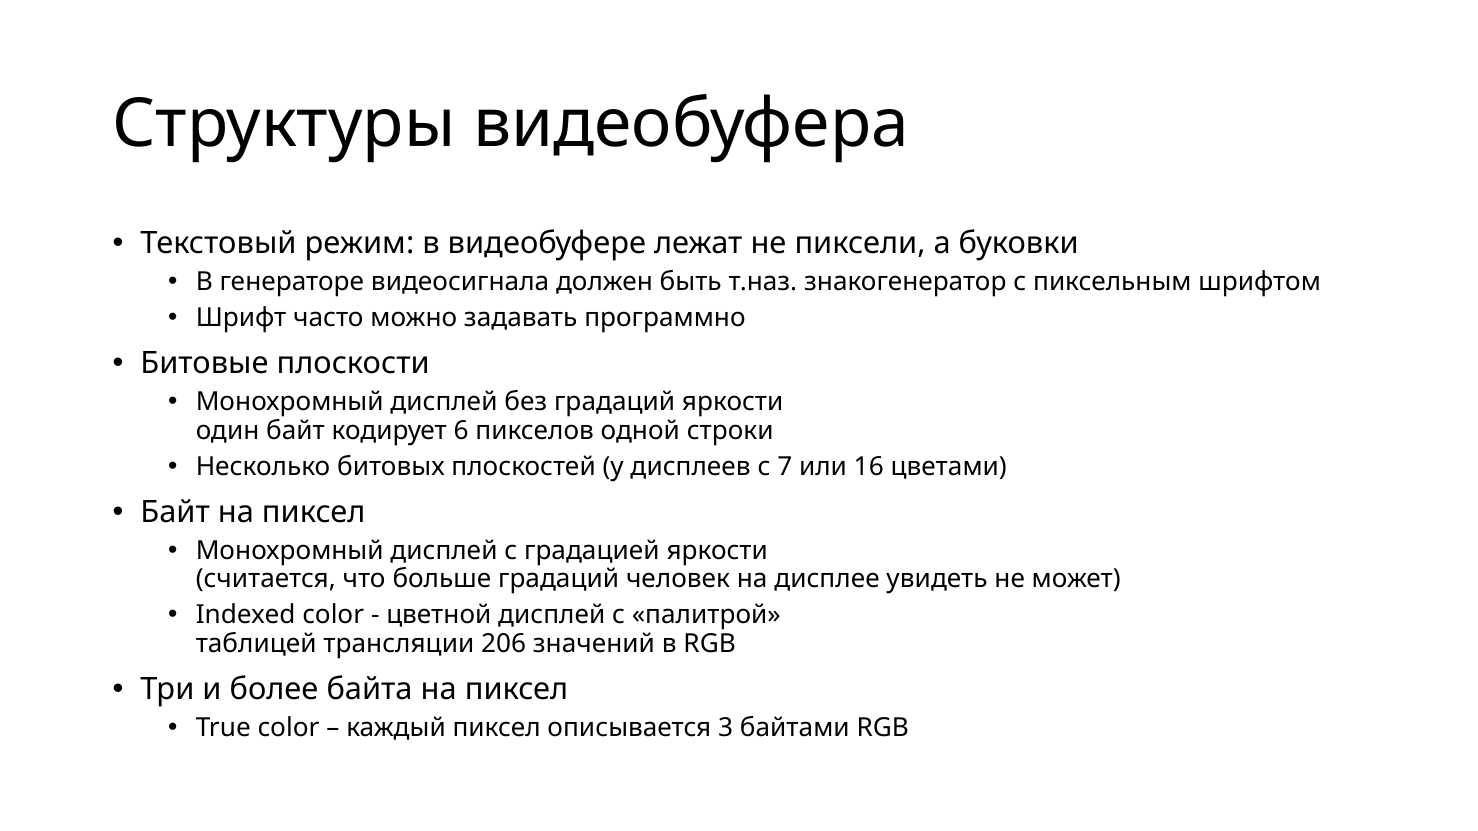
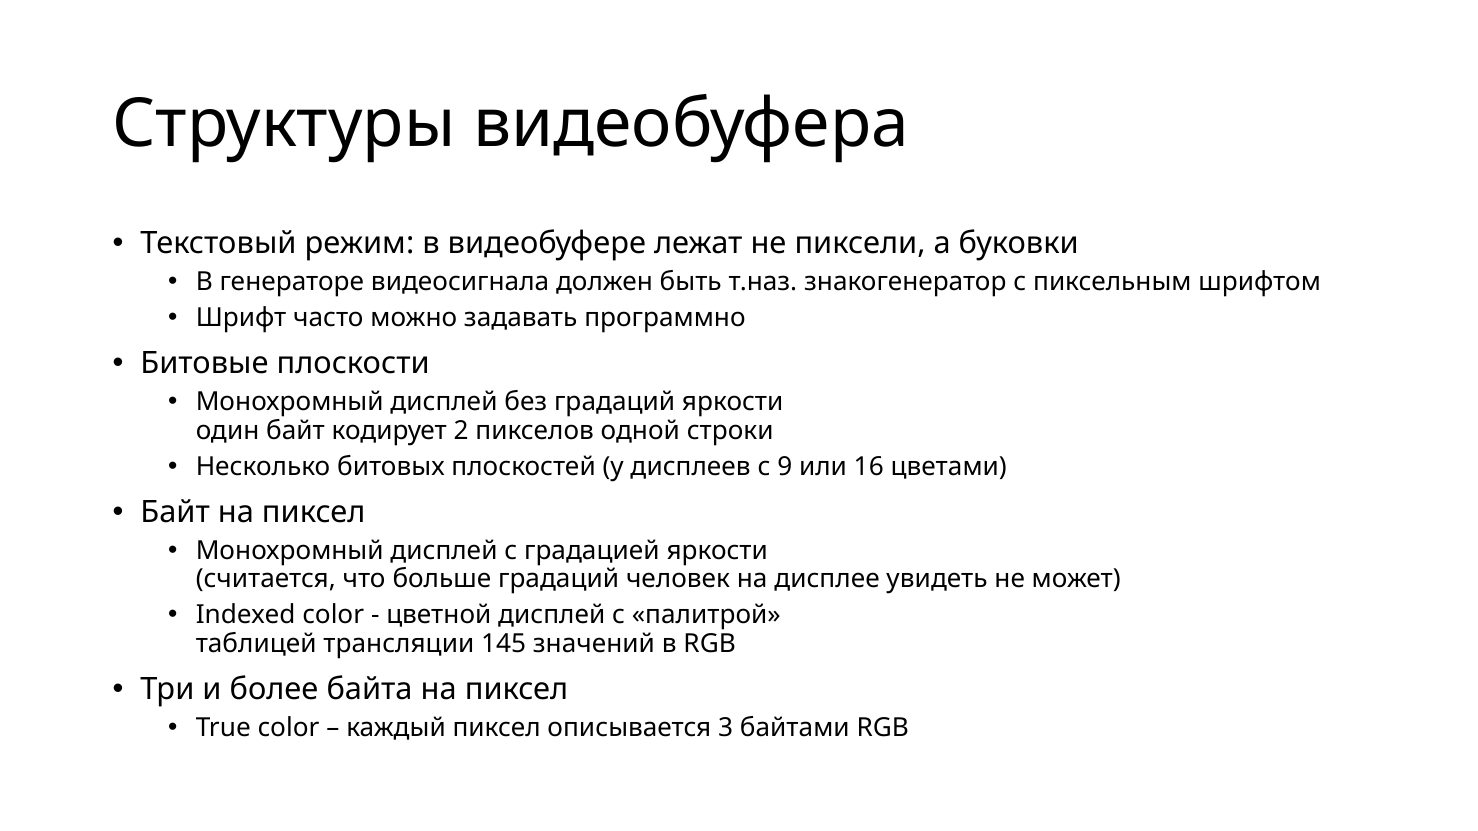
6: 6 -> 2
7: 7 -> 9
206: 206 -> 145
